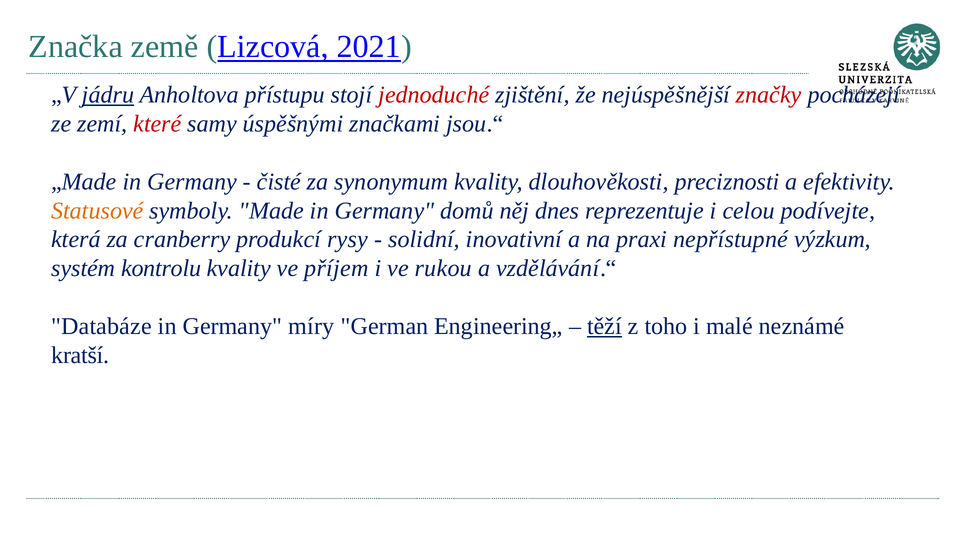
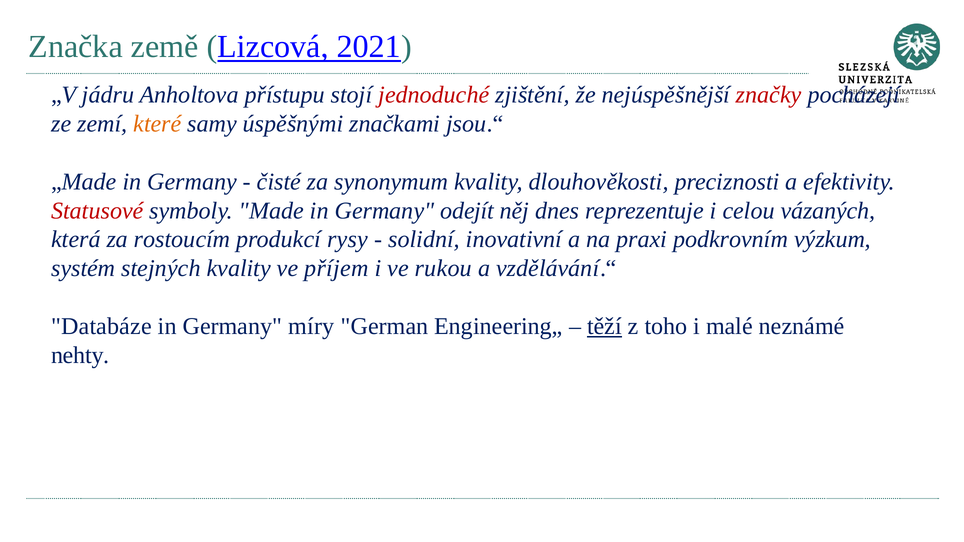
jádru underline: present -> none
které colour: red -> orange
Statusové colour: orange -> red
domů: domů -> odejít
podívejte: podívejte -> vázaných
cranberry: cranberry -> rostoucím
nepřístupné: nepřístupné -> podkrovním
kontrolu: kontrolu -> stejných
kratší: kratší -> nehty
